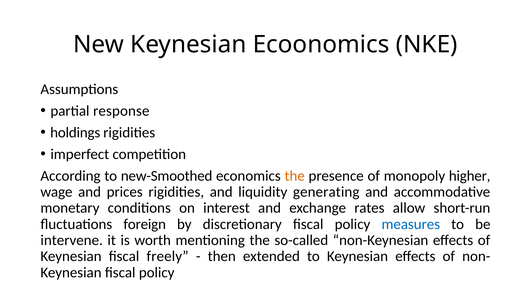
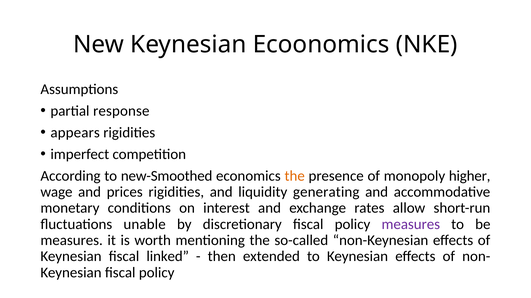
holdings: holdings -> appears
foreign: foreign -> unable
measures at (411, 225) colour: blue -> purple
intervene at (72, 241): intervene -> measures
freely: freely -> linked
